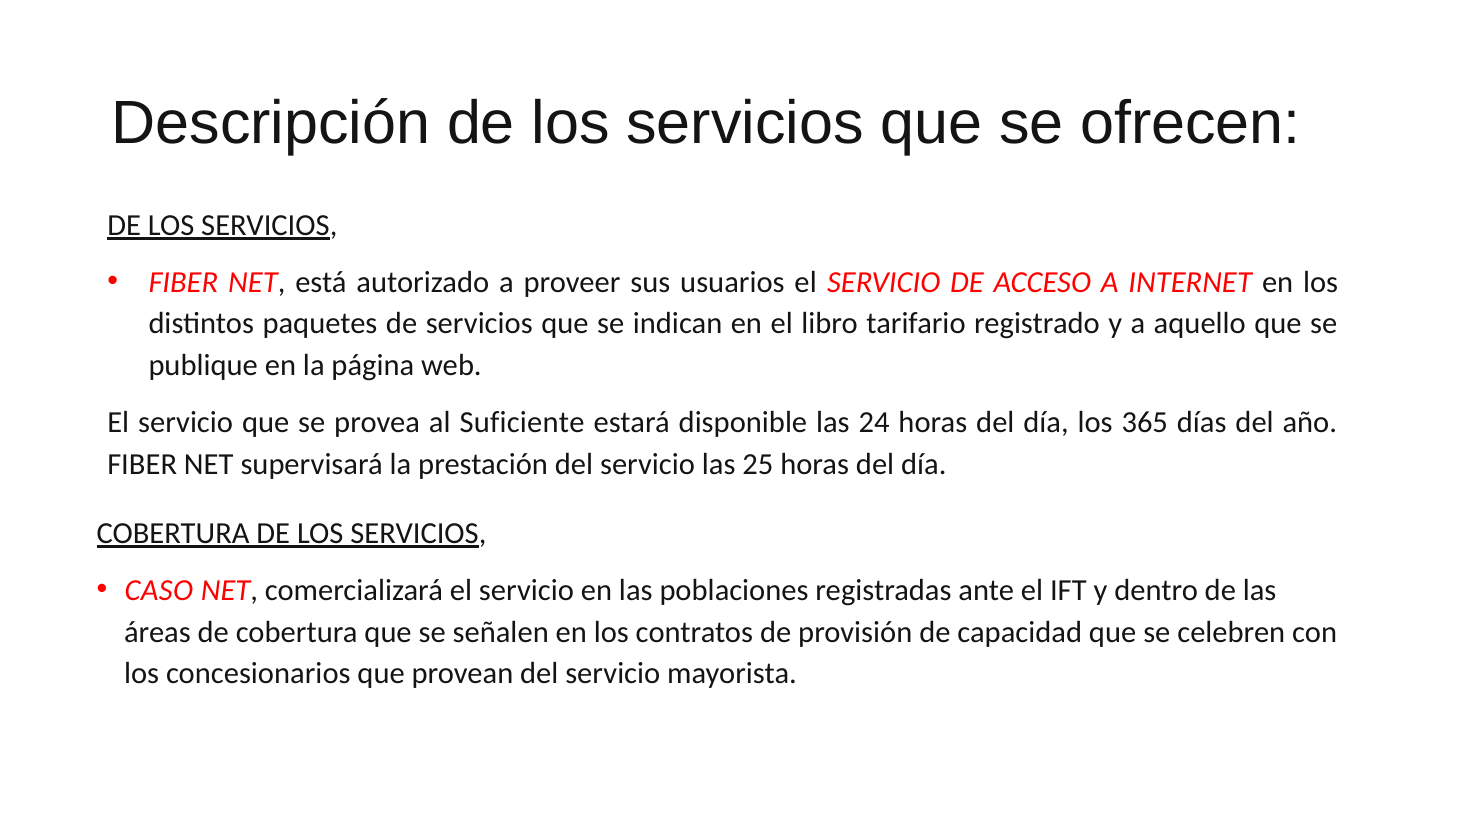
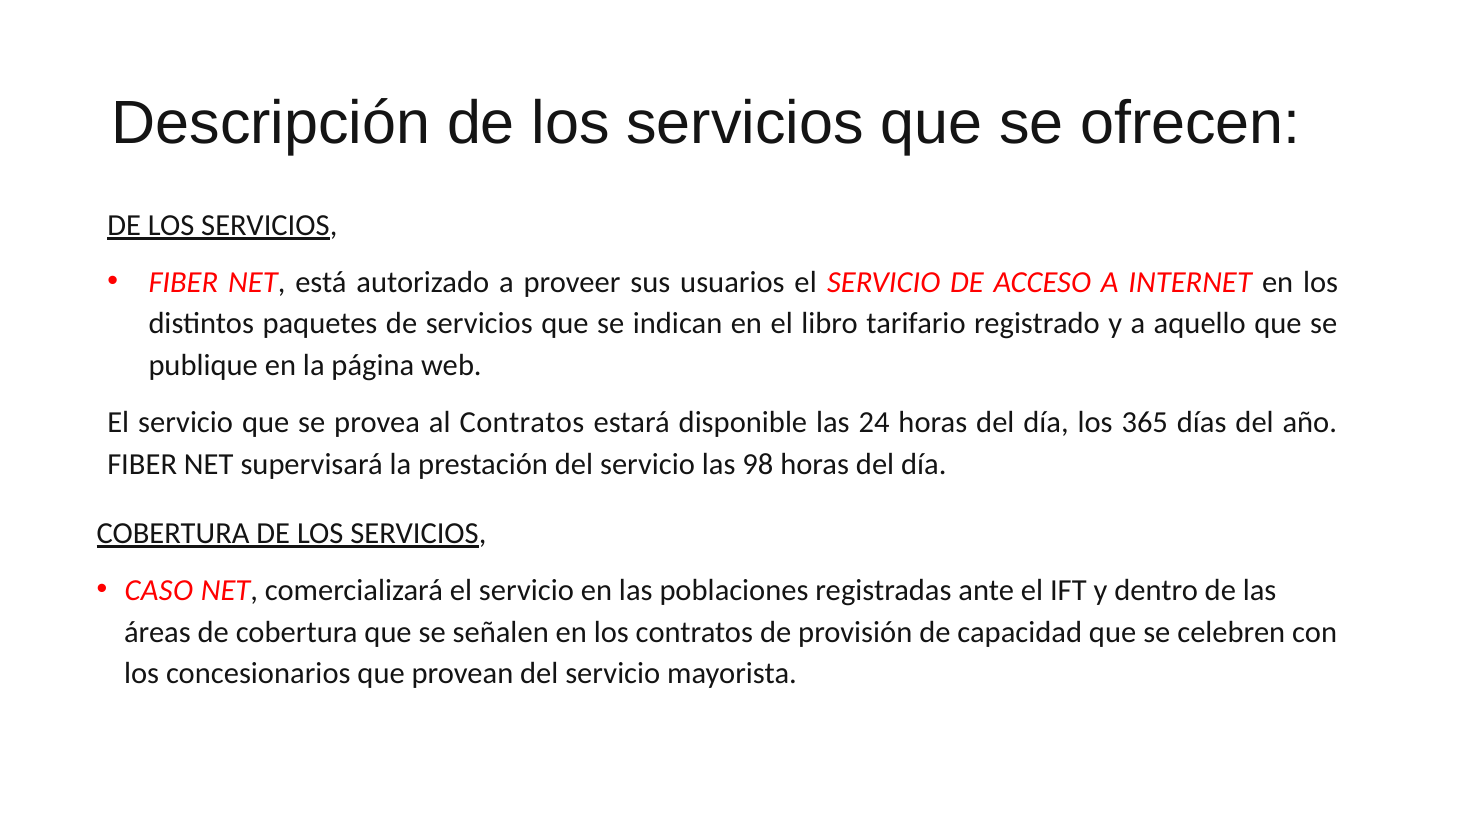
al Suficiente: Suficiente -> Contratos
25: 25 -> 98
